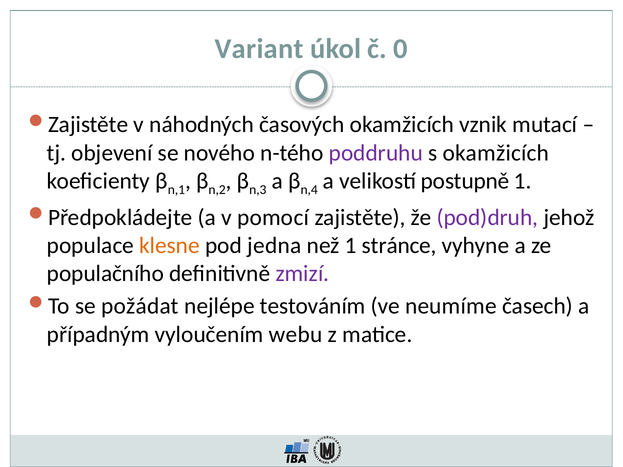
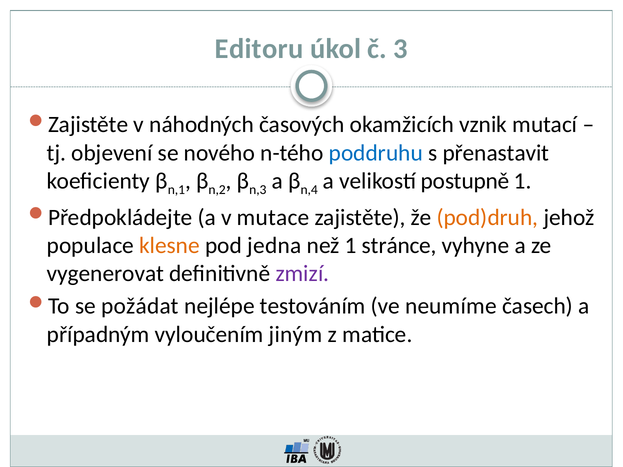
Variant: Variant -> Editoru
0: 0 -> 3
poddruhu colour: purple -> blue
s okamžicích: okamžicích -> přenastavit
pomocí: pomocí -> mutace
pod)druh colour: purple -> orange
populačního: populačního -> vygenerovat
webu: webu -> jiným
